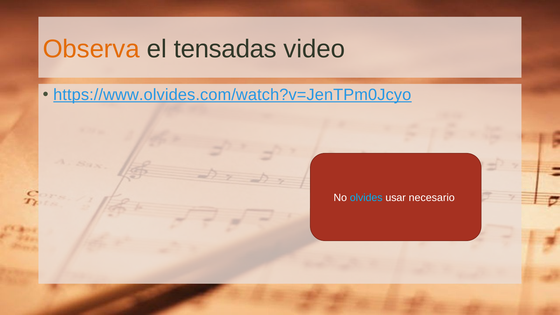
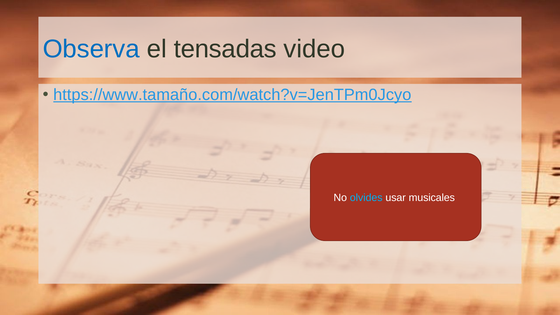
Observa colour: orange -> blue
https://www.olvides.com/watch?v=JenTPm0Jcyo: https://www.olvides.com/watch?v=JenTPm0Jcyo -> https://www.tamaño.com/watch?v=JenTPm0Jcyo
necesario: necesario -> musicales
